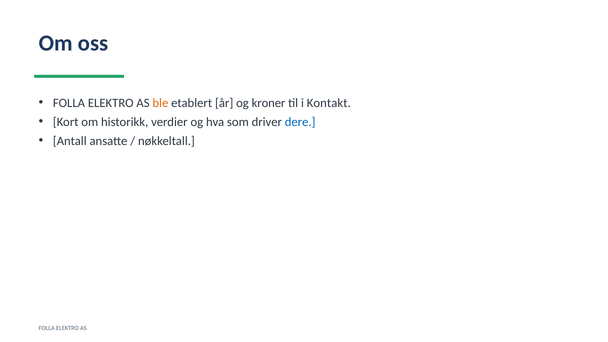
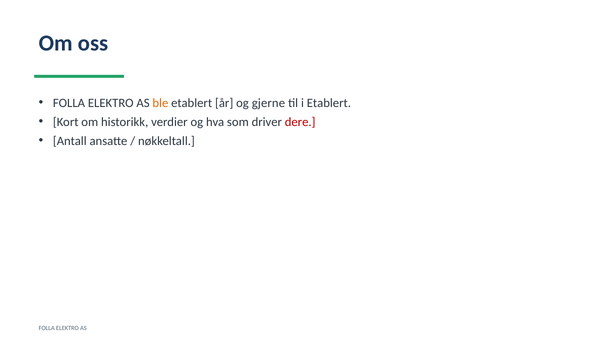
kroner: kroner -> gjerne
i Kontakt: Kontakt -> Etablert
dere colour: blue -> red
